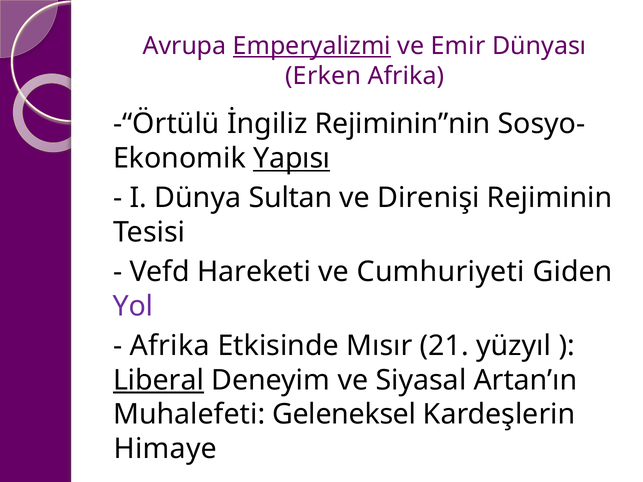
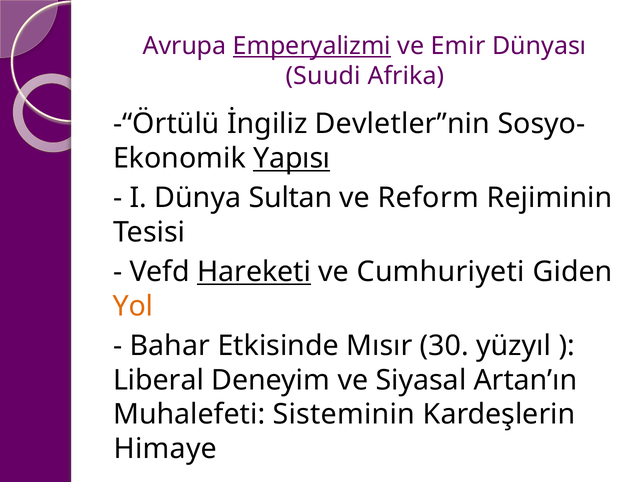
Erken: Erken -> Suudi
Rejiminin”nin: Rejiminin”nin -> Devletler”nin
Direnişi: Direnişi -> Reform
Hareketi underline: none -> present
Yol colour: purple -> orange
Afrika at (170, 346): Afrika -> Bahar
21: 21 -> 30
Liberal underline: present -> none
Geleneksel: Geleneksel -> Sisteminin
